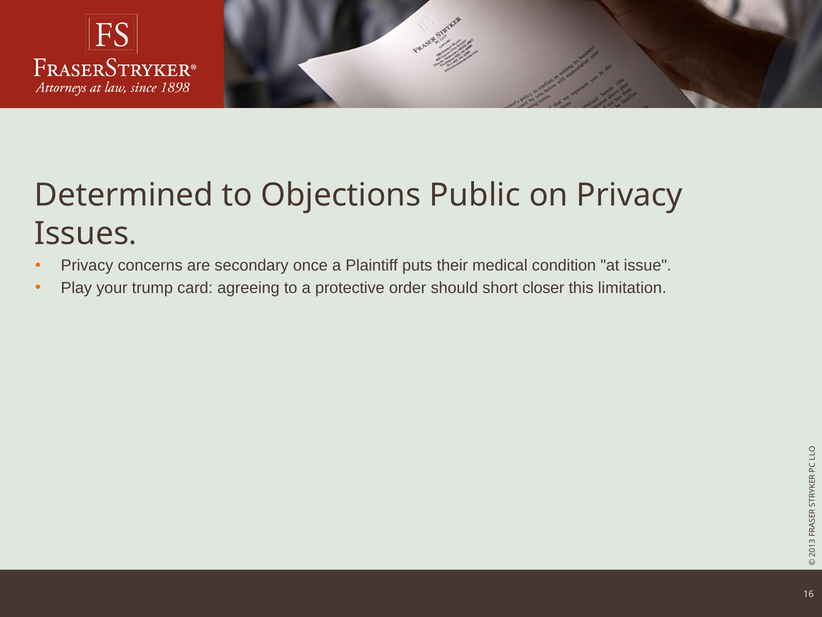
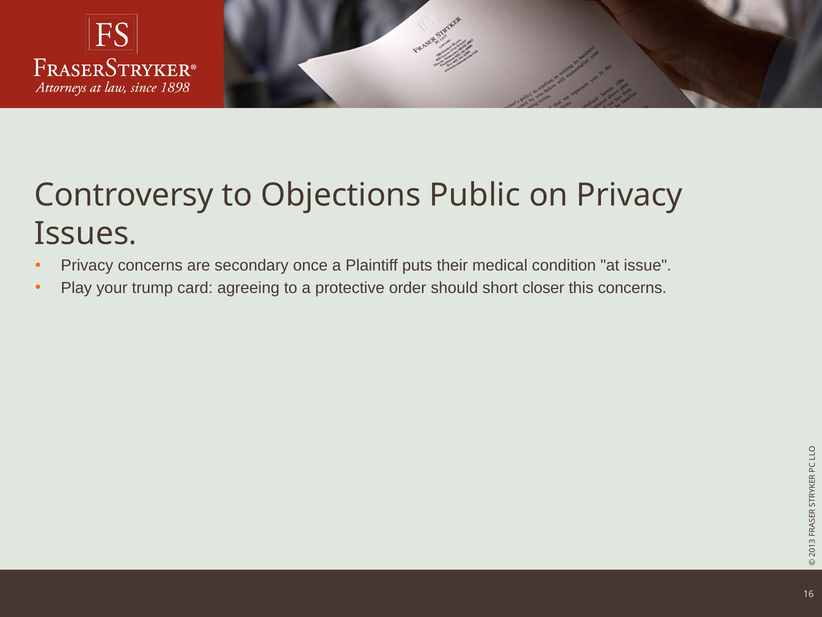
Determined: Determined -> Controversy
this limitation: limitation -> concerns
